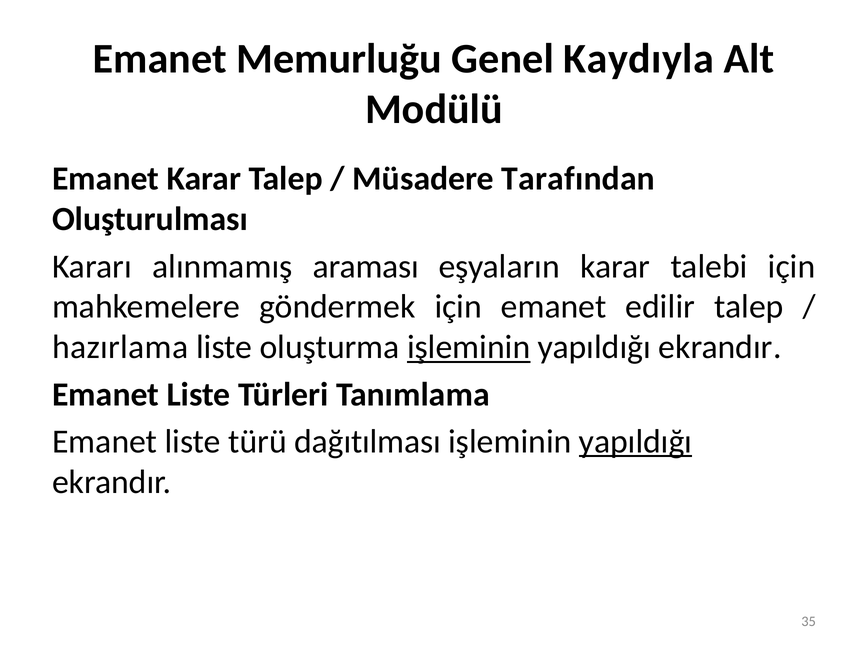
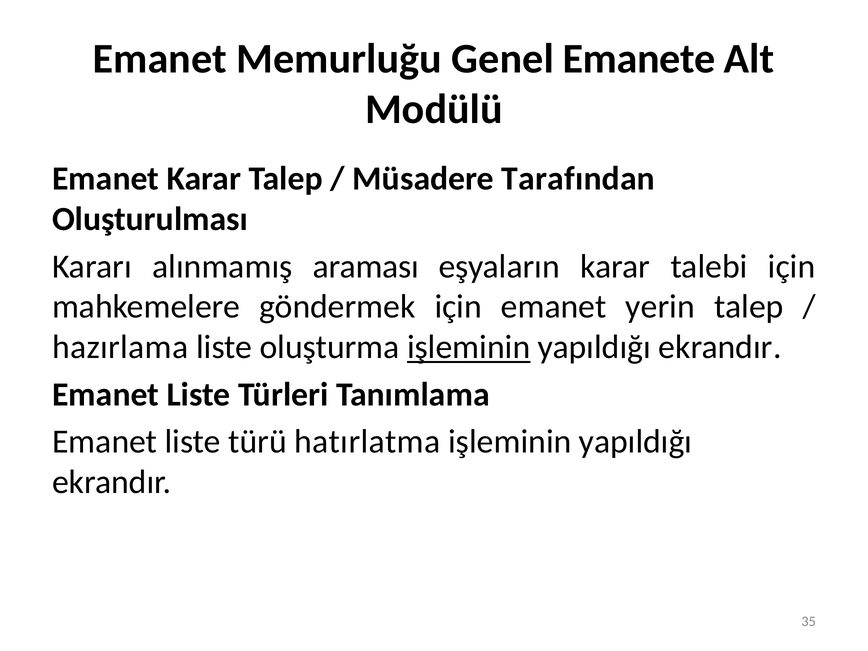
Kaydıyla: Kaydıyla -> Emanete
edilir: edilir -> yerin
dağıtılması: dağıtılması -> hatırlatma
yapıldığı at (636, 442) underline: present -> none
